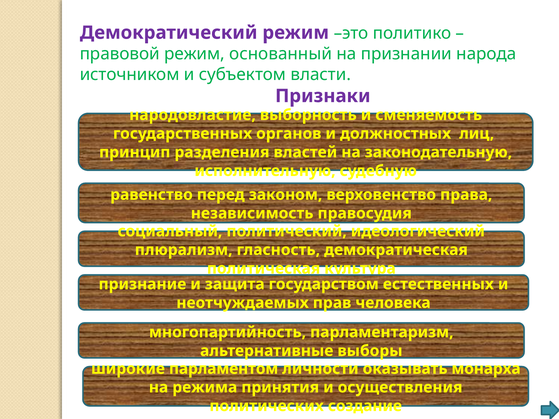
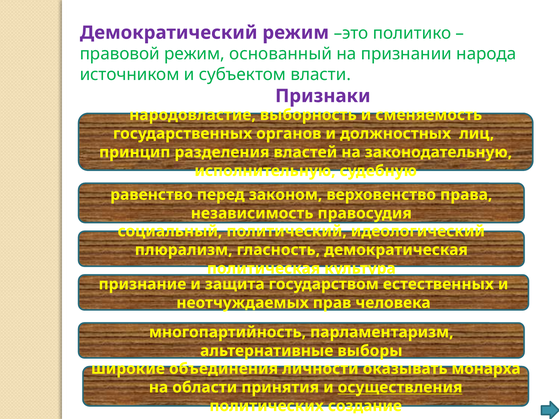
парламентом: парламентом -> объединения
режима: режима -> области
осуществления underline: none -> present
